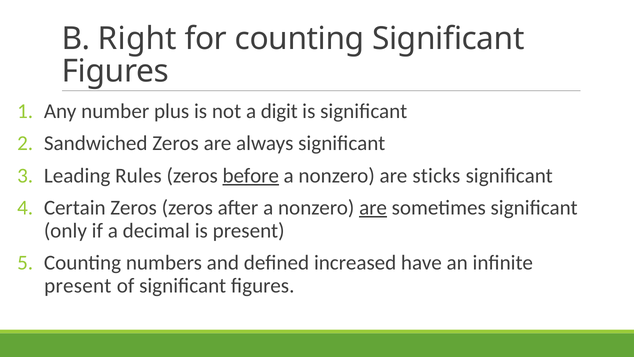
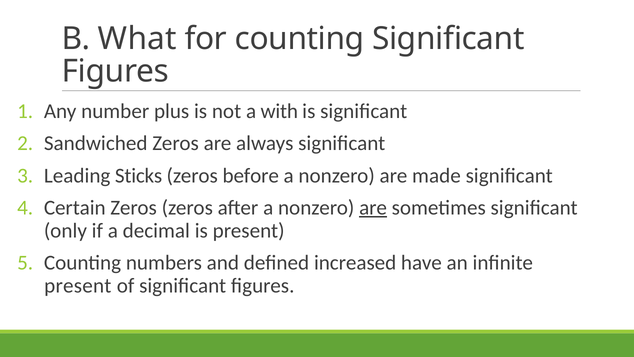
Right: Right -> What
digit: digit -> with
Rules: Rules -> Sticks
before underline: present -> none
sticks: sticks -> made
